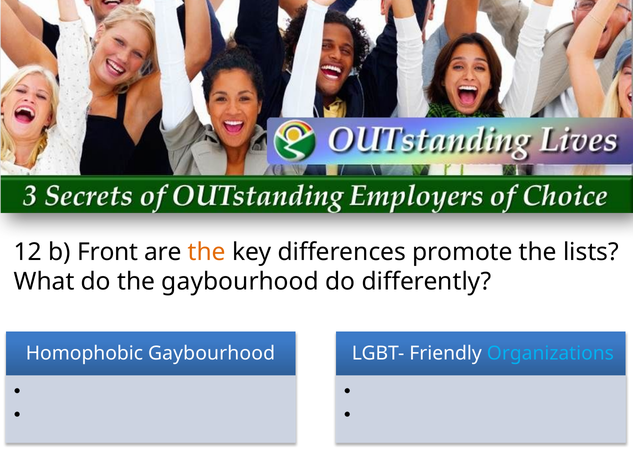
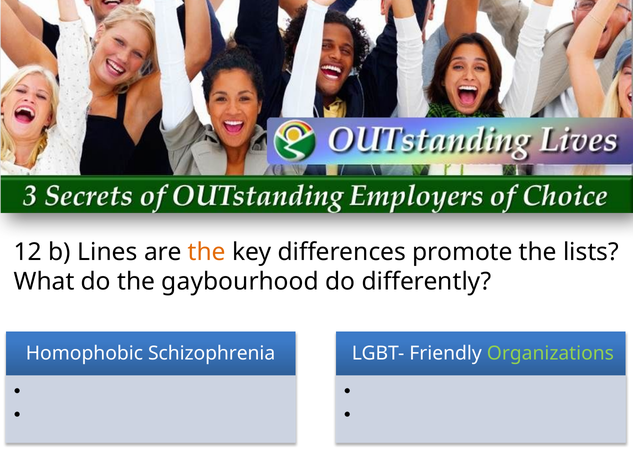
Front: Front -> Lines
Gaybourhood at (212, 353): Gaybourhood -> Schizophrenia
Organizations colour: light blue -> light green
